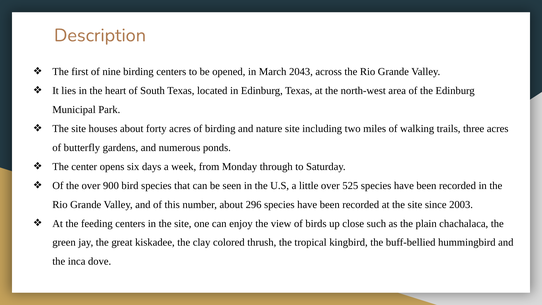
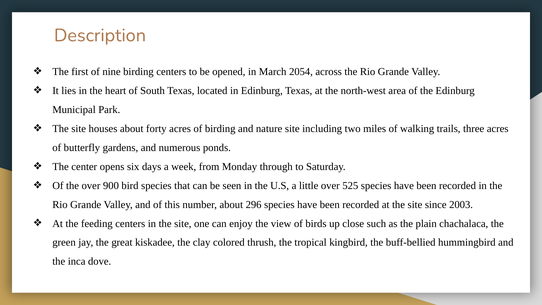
2043: 2043 -> 2054
